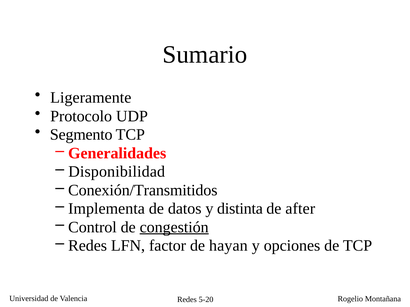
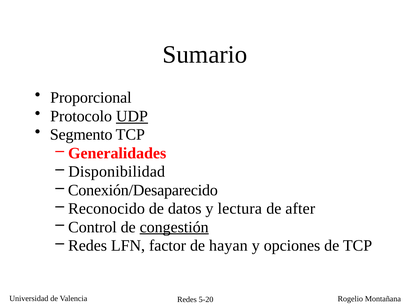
Ligeramente: Ligeramente -> Proporcional
UDP underline: none -> present
Conexión/Transmitidos: Conexión/Transmitidos -> Conexión/Desaparecido
Implementa: Implementa -> Reconocido
distinta: distinta -> lectura
